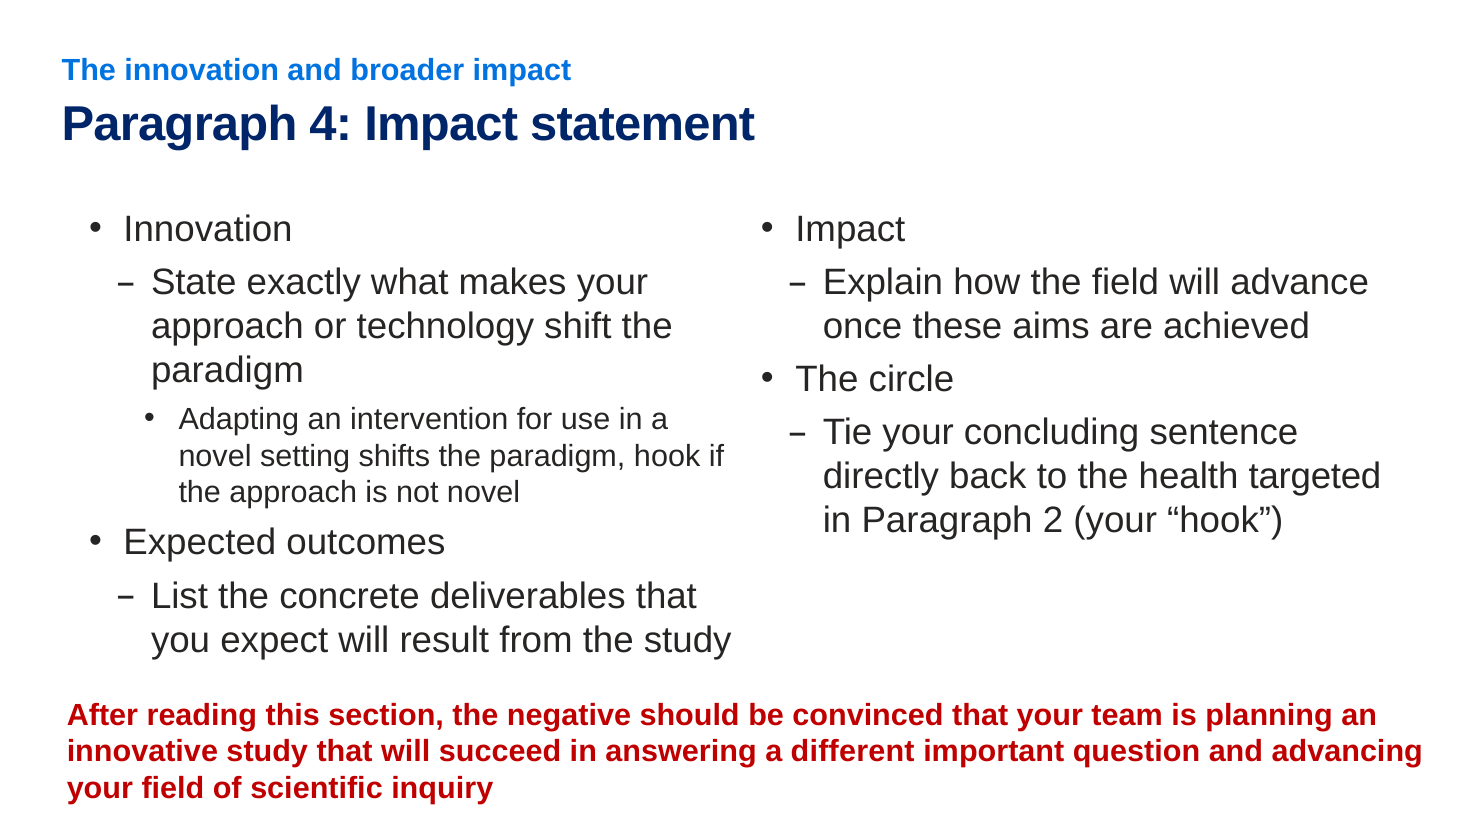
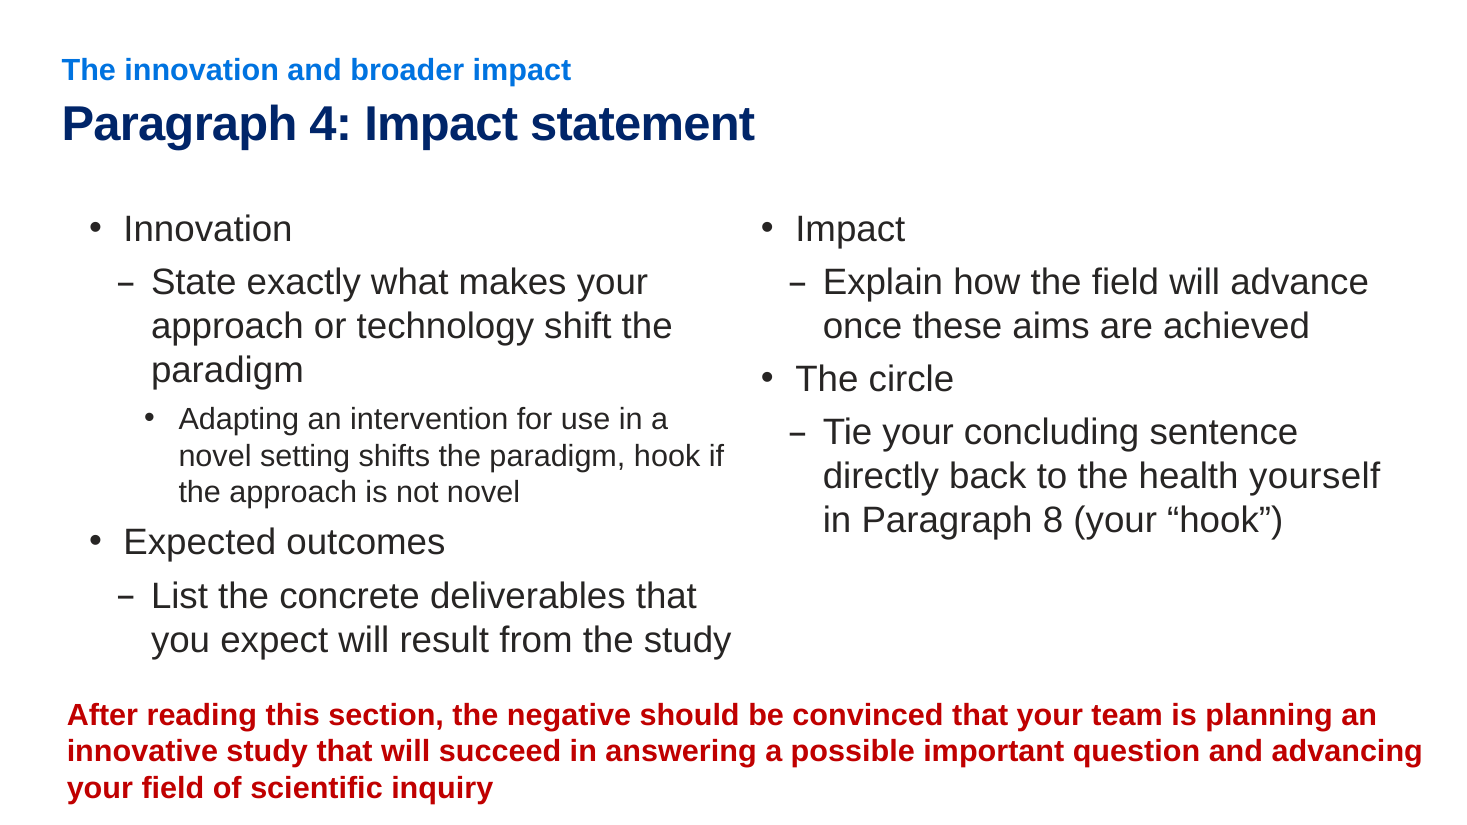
targeted: targeted -> yourself
Paragraph 2: 2 -> 8
different: different -> possible
